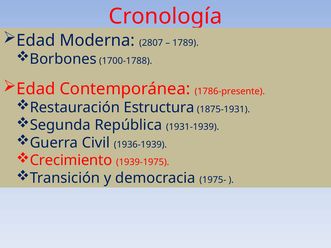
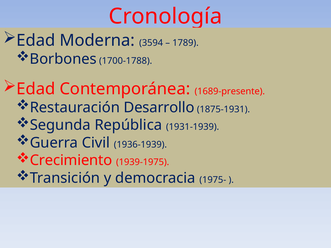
2807: 2807 -> 3594
1786-presente: 1786-presente -> 1689-presente
Estructura: Estructura -> Desarrollo
